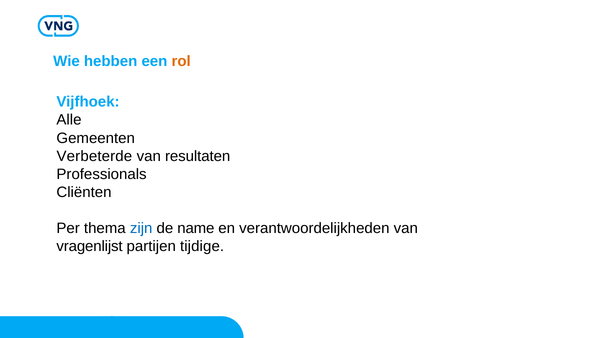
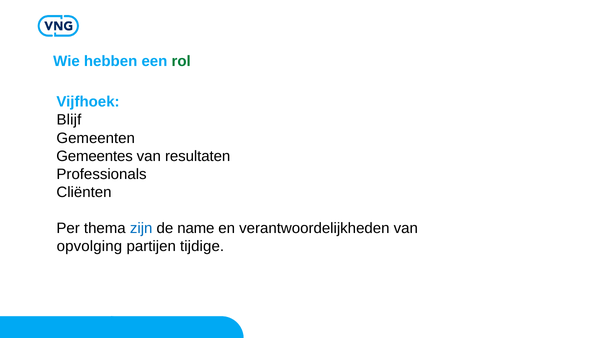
rol colour: orange -> green
Alle: Alle -> Blijf
Verbeterde: Verbeterde -> Gemeentes
vragenlijst: vragenlijst -> opvolging
